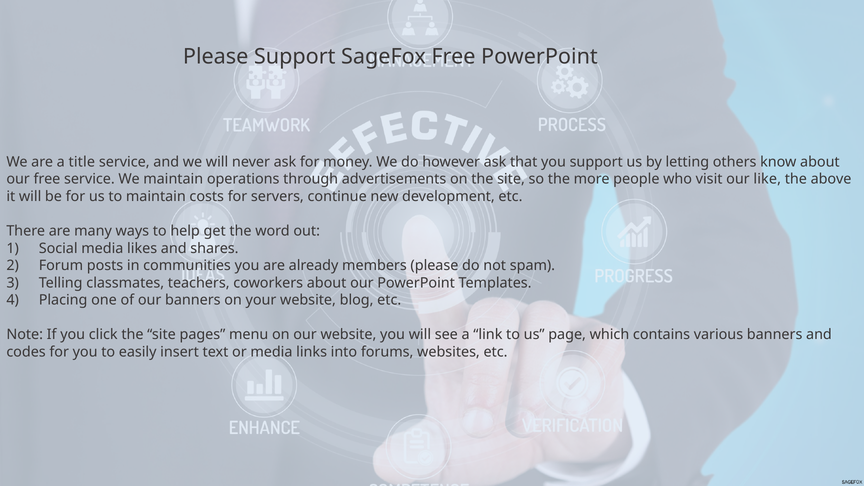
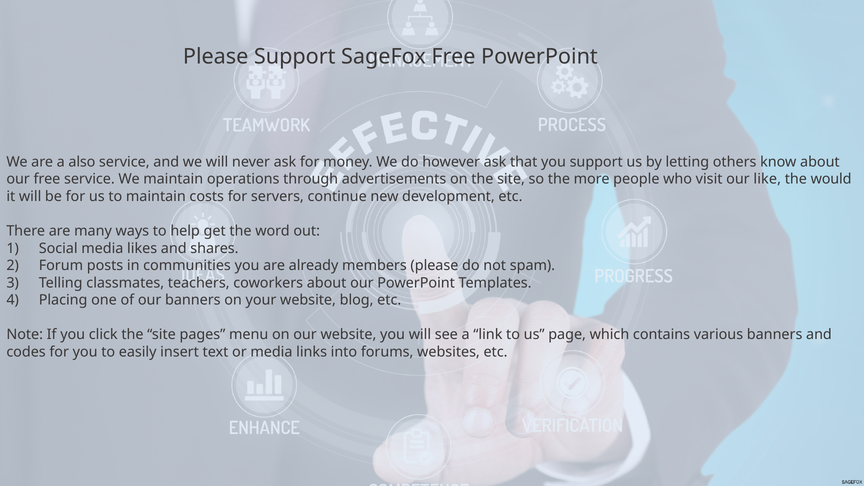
title: title -> also
above: above -> would
